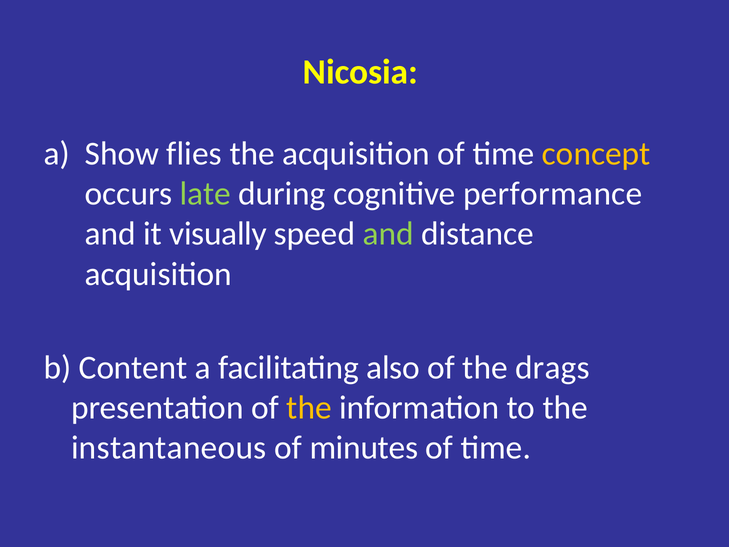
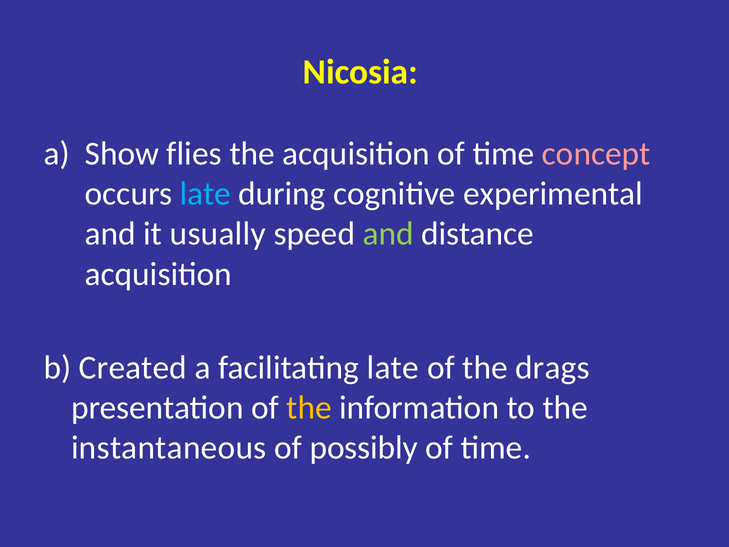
concept colour: yellow -> pink
late at (205, 194) colour: light green -> light blue
performance: performance -> experimental
visually: visually -> usually
Content: Content -> Created
facilitating also: also -> late
minutes: minutes -> possibly
